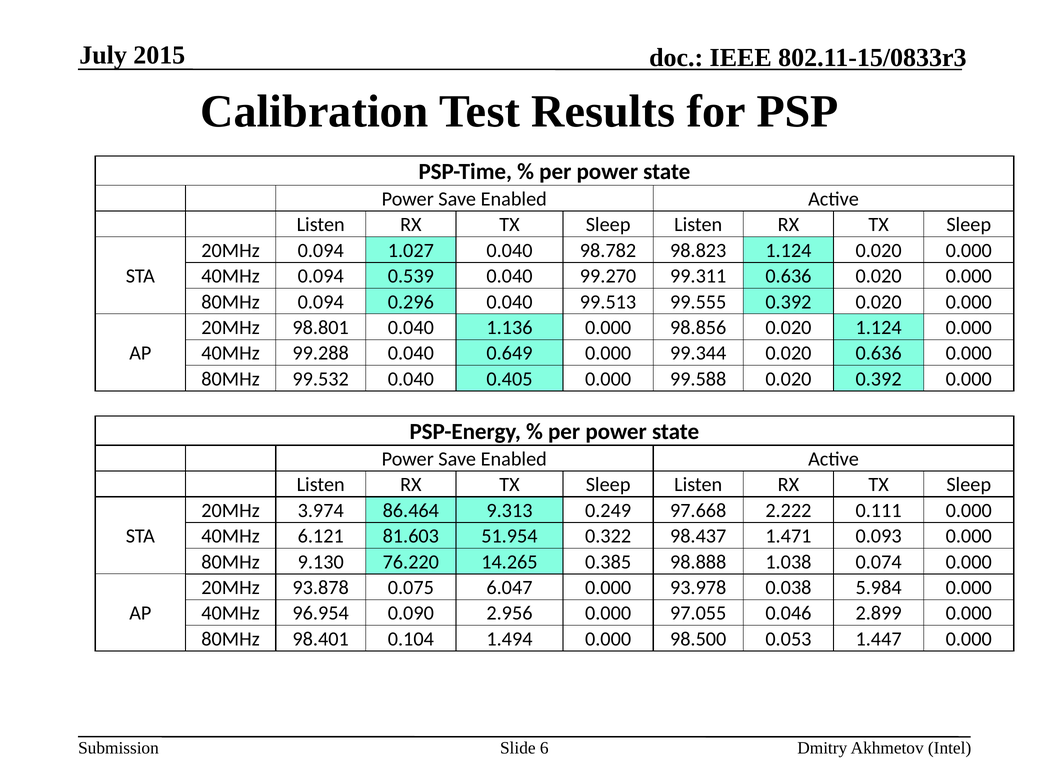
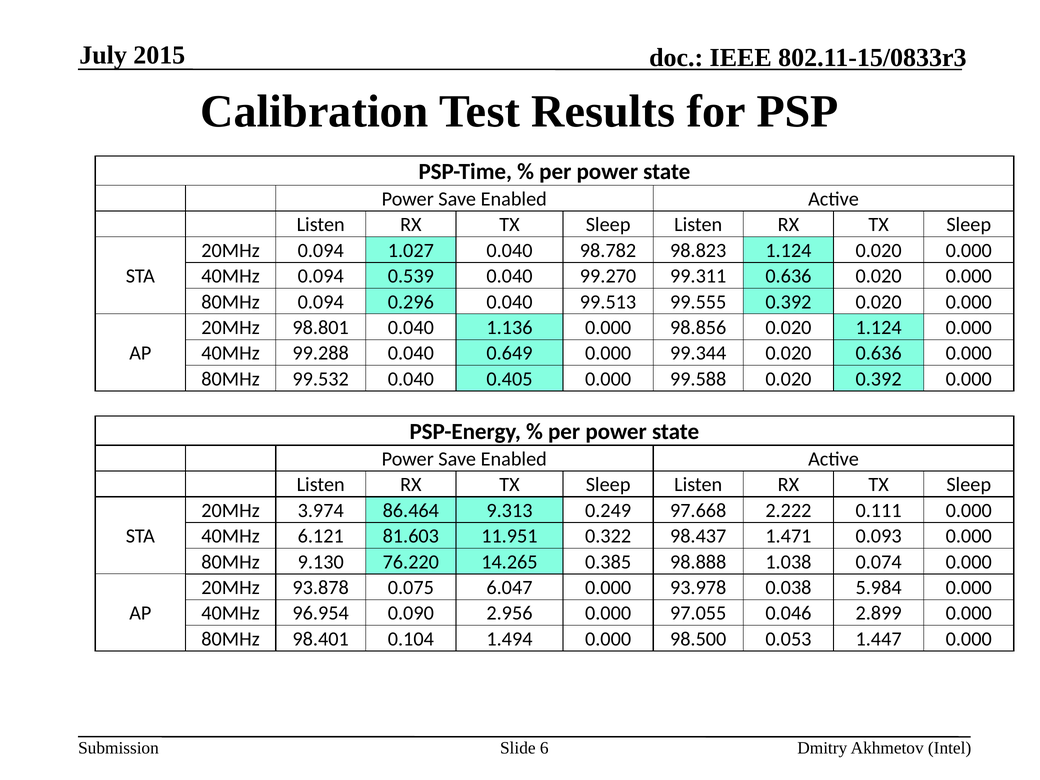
51.954: 51.954 -> 11.951
